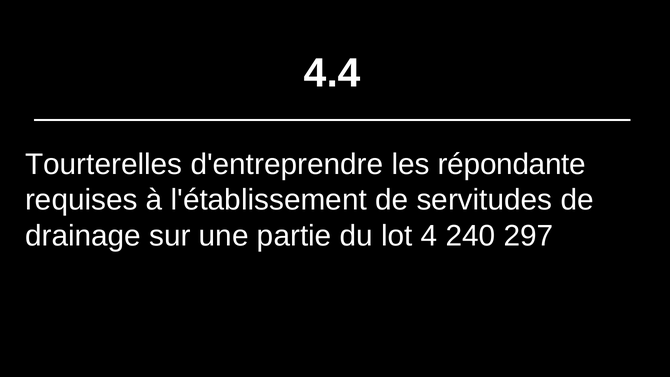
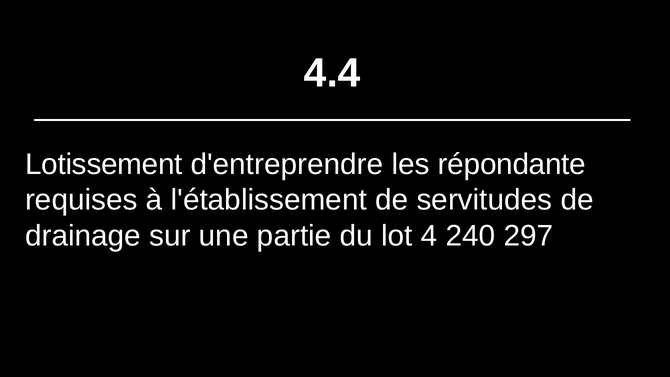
Tourterelles: Tourterelles -> Lotissement
